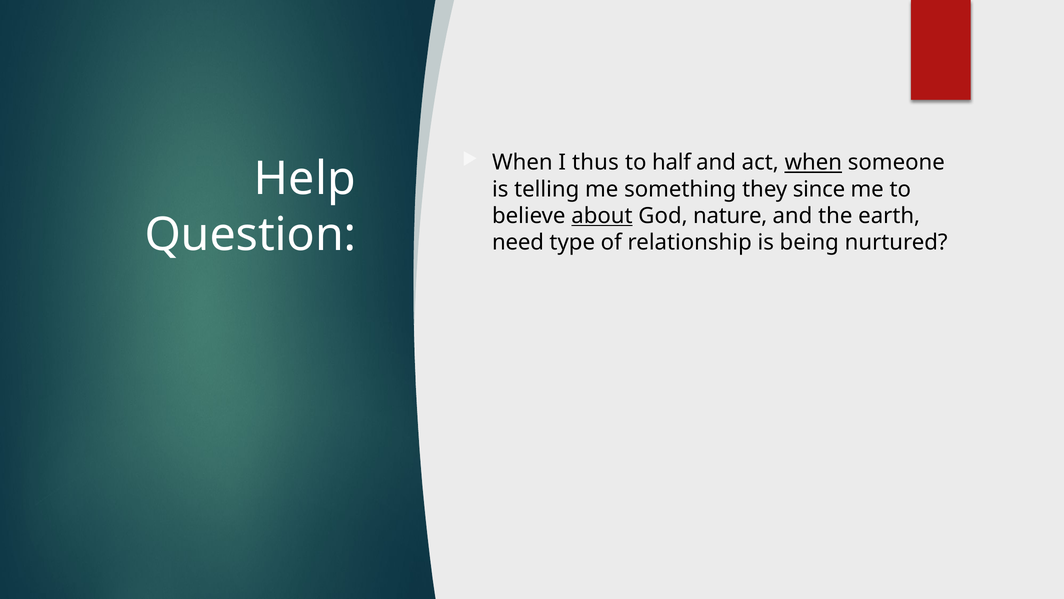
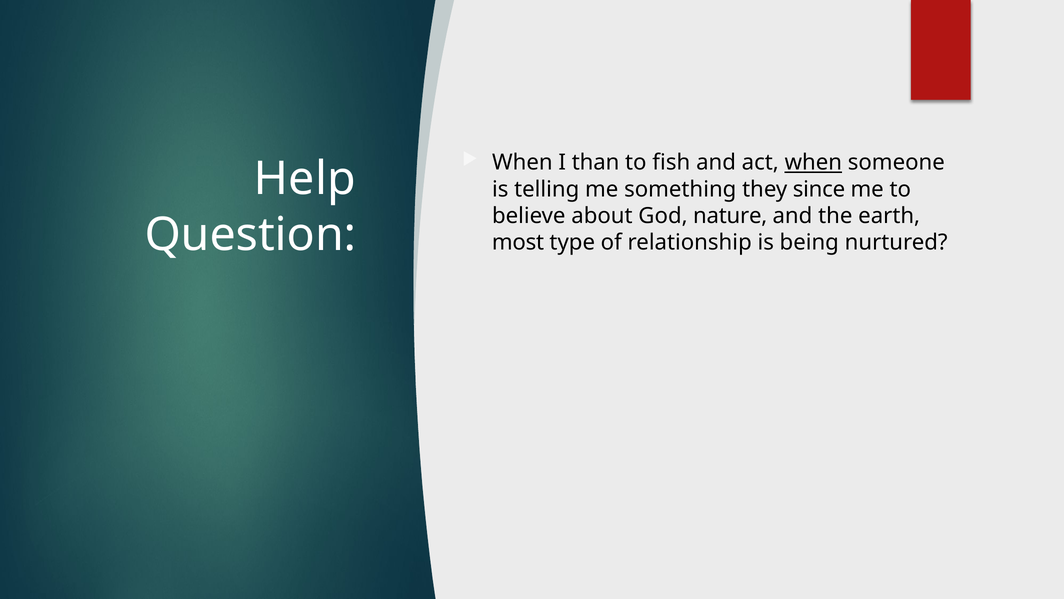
thus: thus -> than
half: half -> fish
about underline: present -> none
need: need -> most
